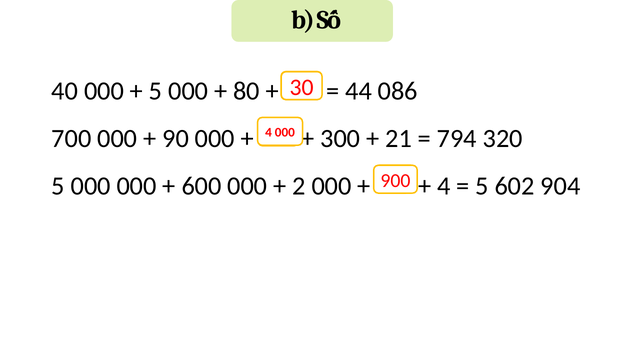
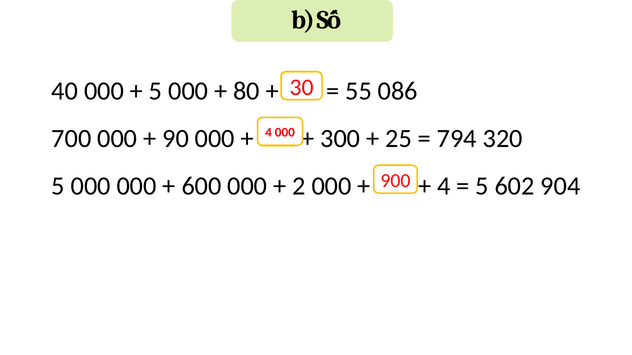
44: 44 -> 55
21: 21 -> 25
